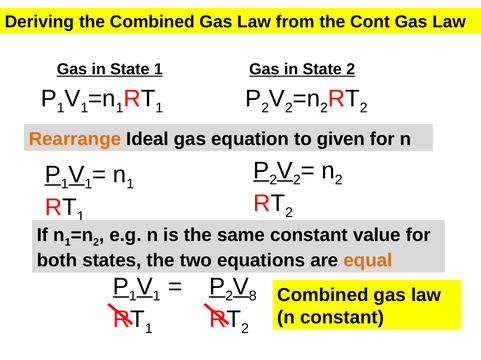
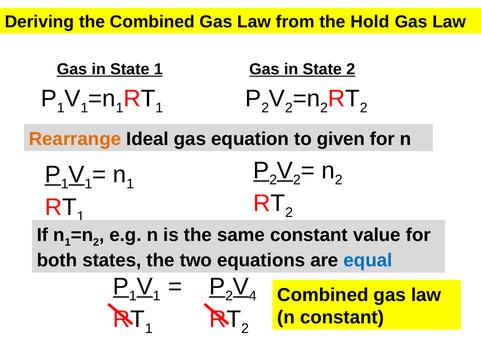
Cont: Cont -> Hold
equal colour: orange -> blue
8: 8 -> 4
